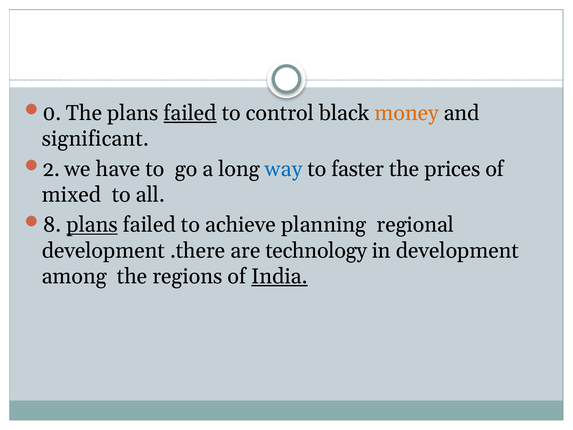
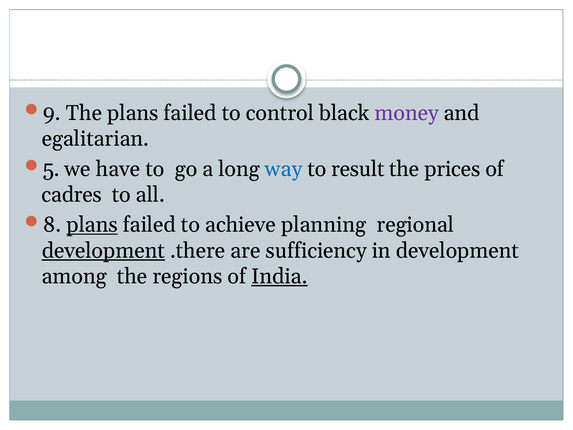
0: 0 -> 9
failed at (190, 113) underline: present -> none
money colour: orange -> purple
significant: significant -> egalitarian
2: 2 -> 5
faster: faster -> result
mixed: mixed -> cadres
development at (103, 251) underline: none -> present
technology: technology -> sufficiency
